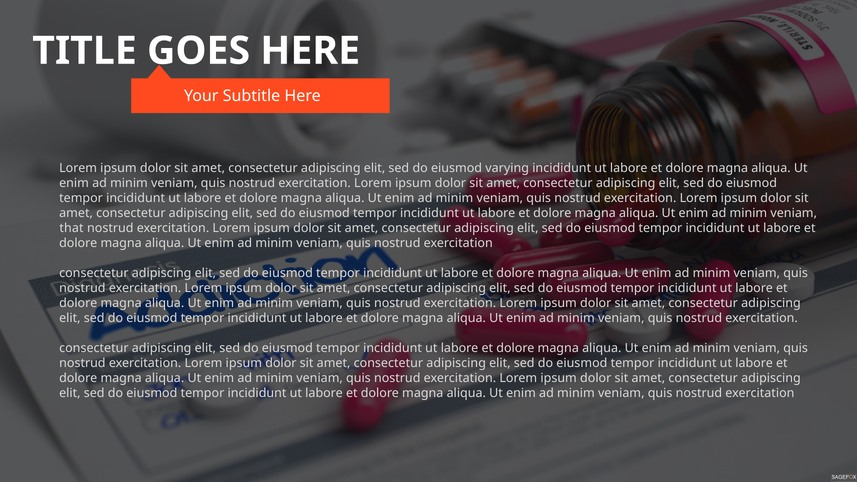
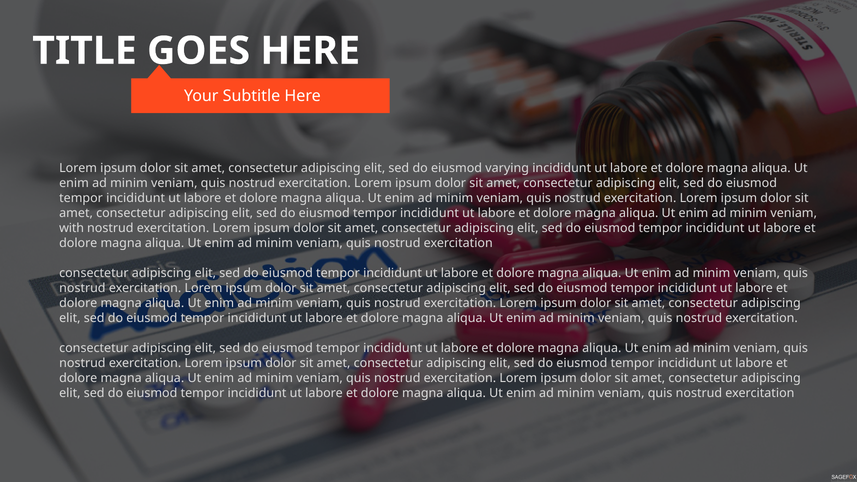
that: that -> with
